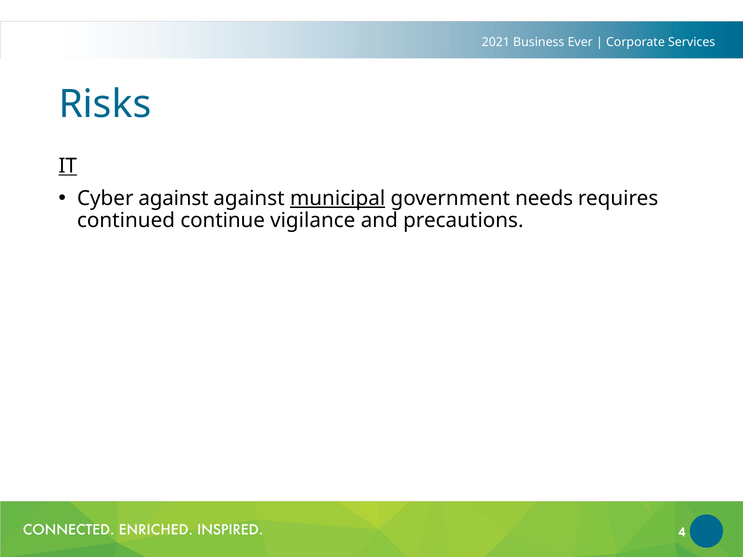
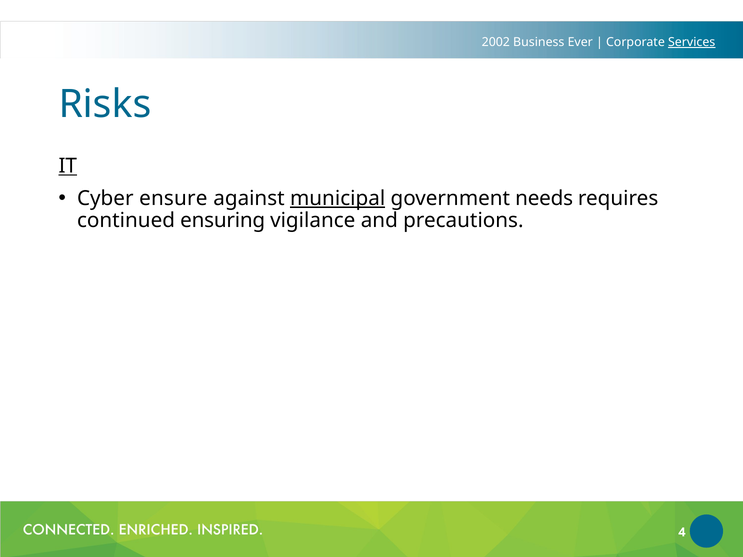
2021: 2021 -> 2002
Services underline: none -> present
Cyber against: against -> ensure
continue: continue -> ensuring
